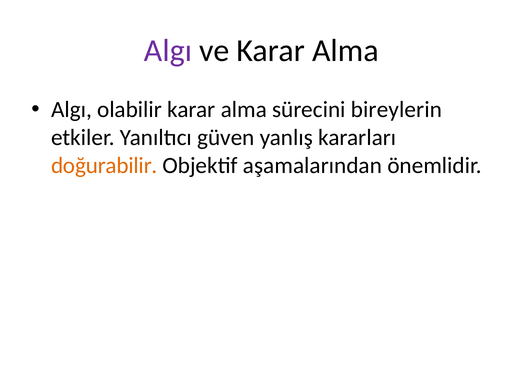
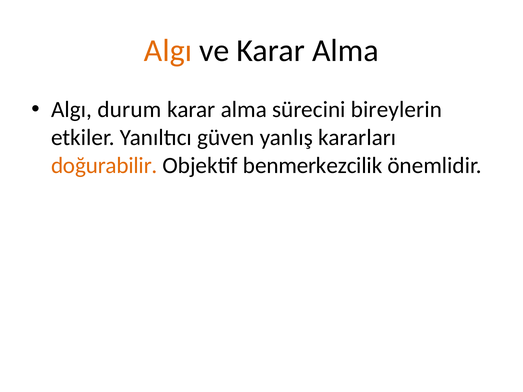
Algı at (168, 51) colour: purple -> orange
olabilir: olabilir -> durum
aşamalarından: aşamalarından -> benmerkezcilik
